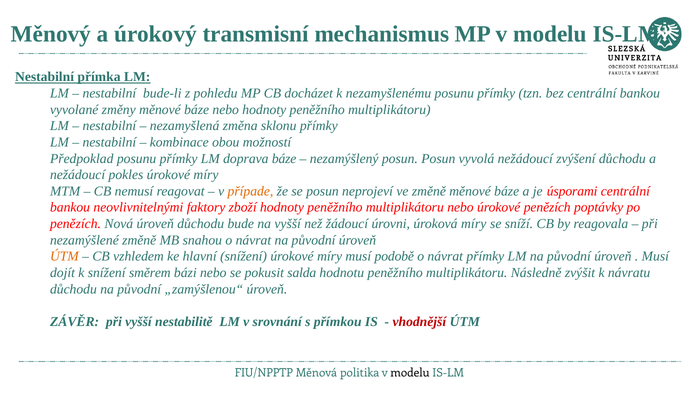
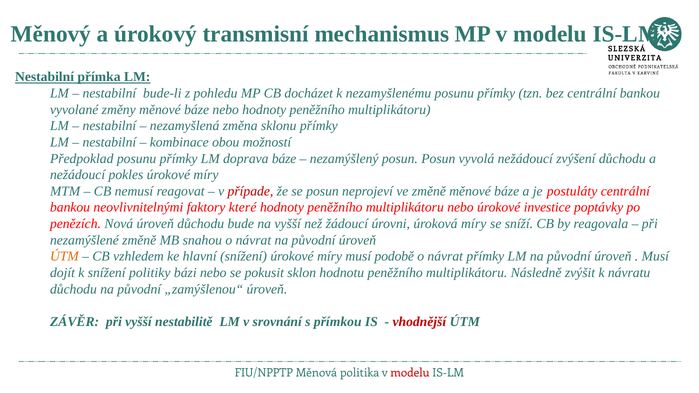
případe colour: orange -> red
úsporami: úsporami -> postuláty
zboží: zboží -> které
úrokové penězích: penězích -> investice
směrem: směrem -> politiky
salda: salda -> sklon
modelu at (410, 373) colour: black -> red
